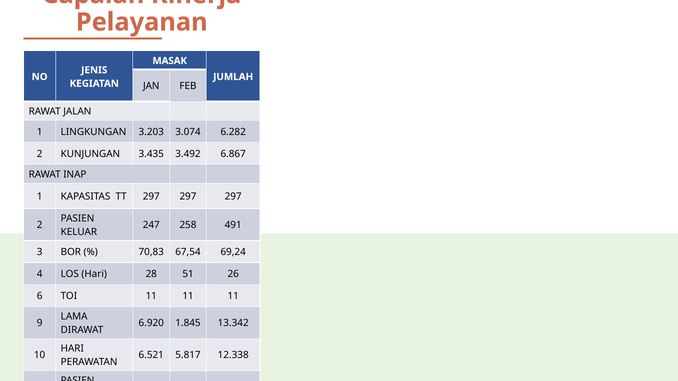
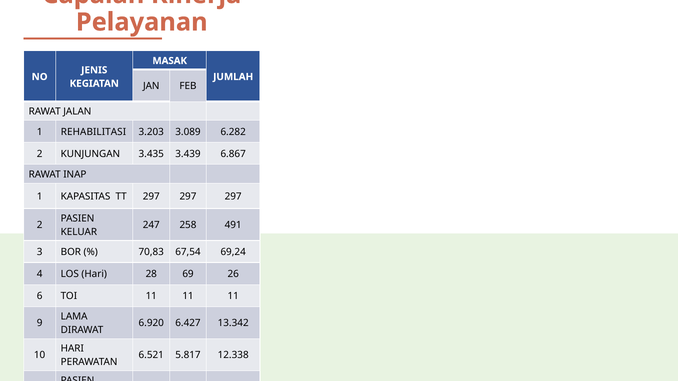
LINGKUNGAN: LINGKUNGAN -> REHABILITASI
3.074: 3.074 -> 3.089
3.492: 3.492 -> 3.439
51: 51 -> 69
1.845: 1.845 -> 6.427
